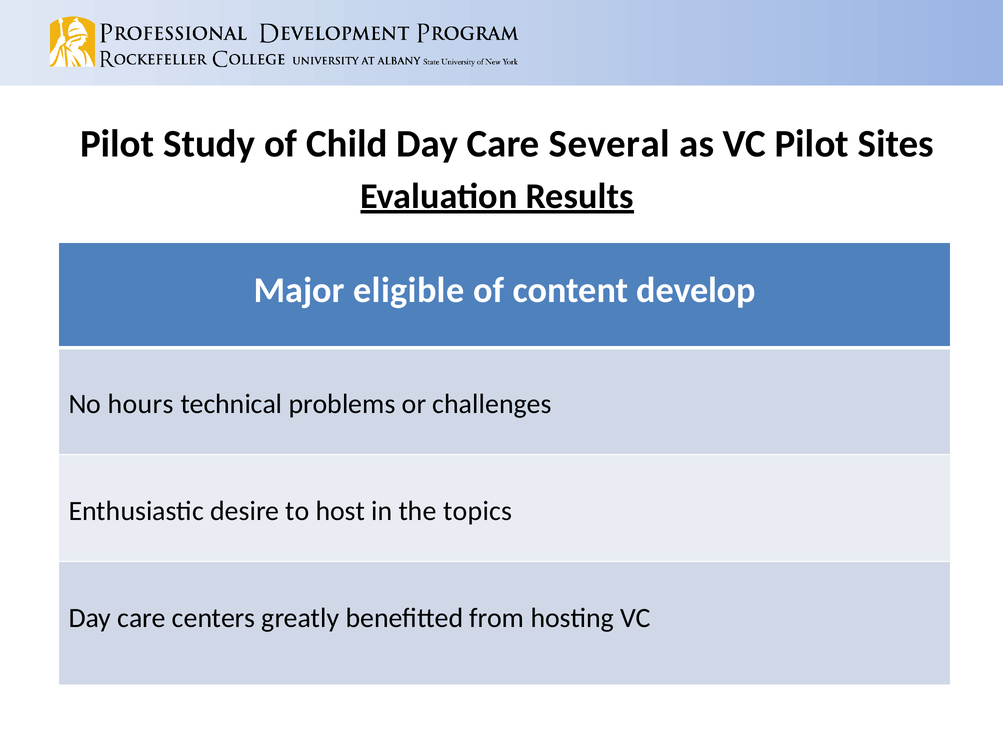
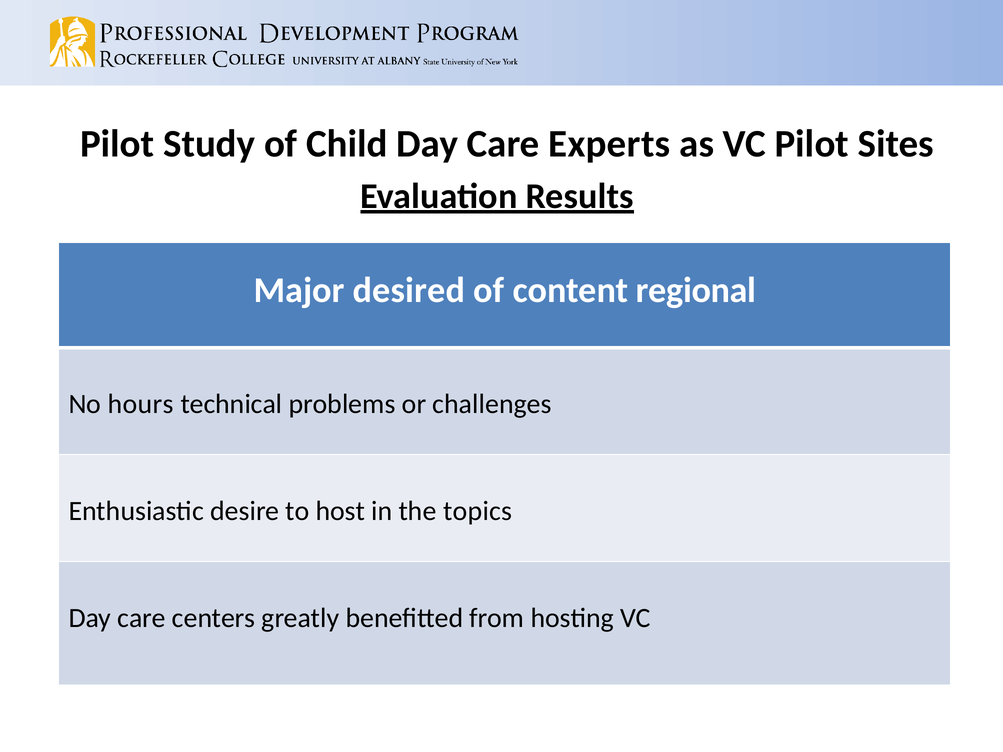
Several: Several -> Experts
eligible: eligible -> desired
develop: develop -> regional
